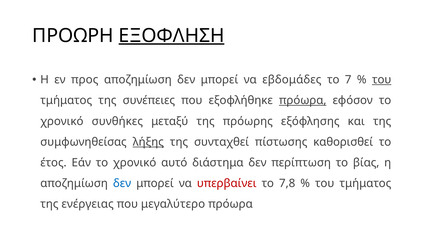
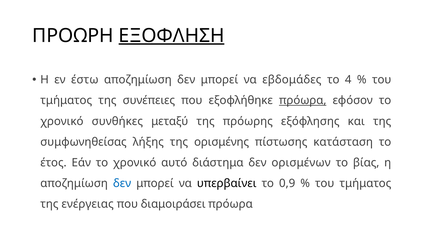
προς: προς -> έστω
7: 7 -> 4
του at (382, 80) underline: present -> none
λήξης underline: present -> none
συνταχθεί: συνταχθεί -> ορισμένης
καθορισθεί: καθορισθεί -> κατάσταση
περίπτωση: περίπτωση -> ορισμένων
υπερβαίνει colour: red -> black
7,8: 7,8 -> 0,9
μεγαλύτερο: μεγαλύτερο -> διαμοιράσει
